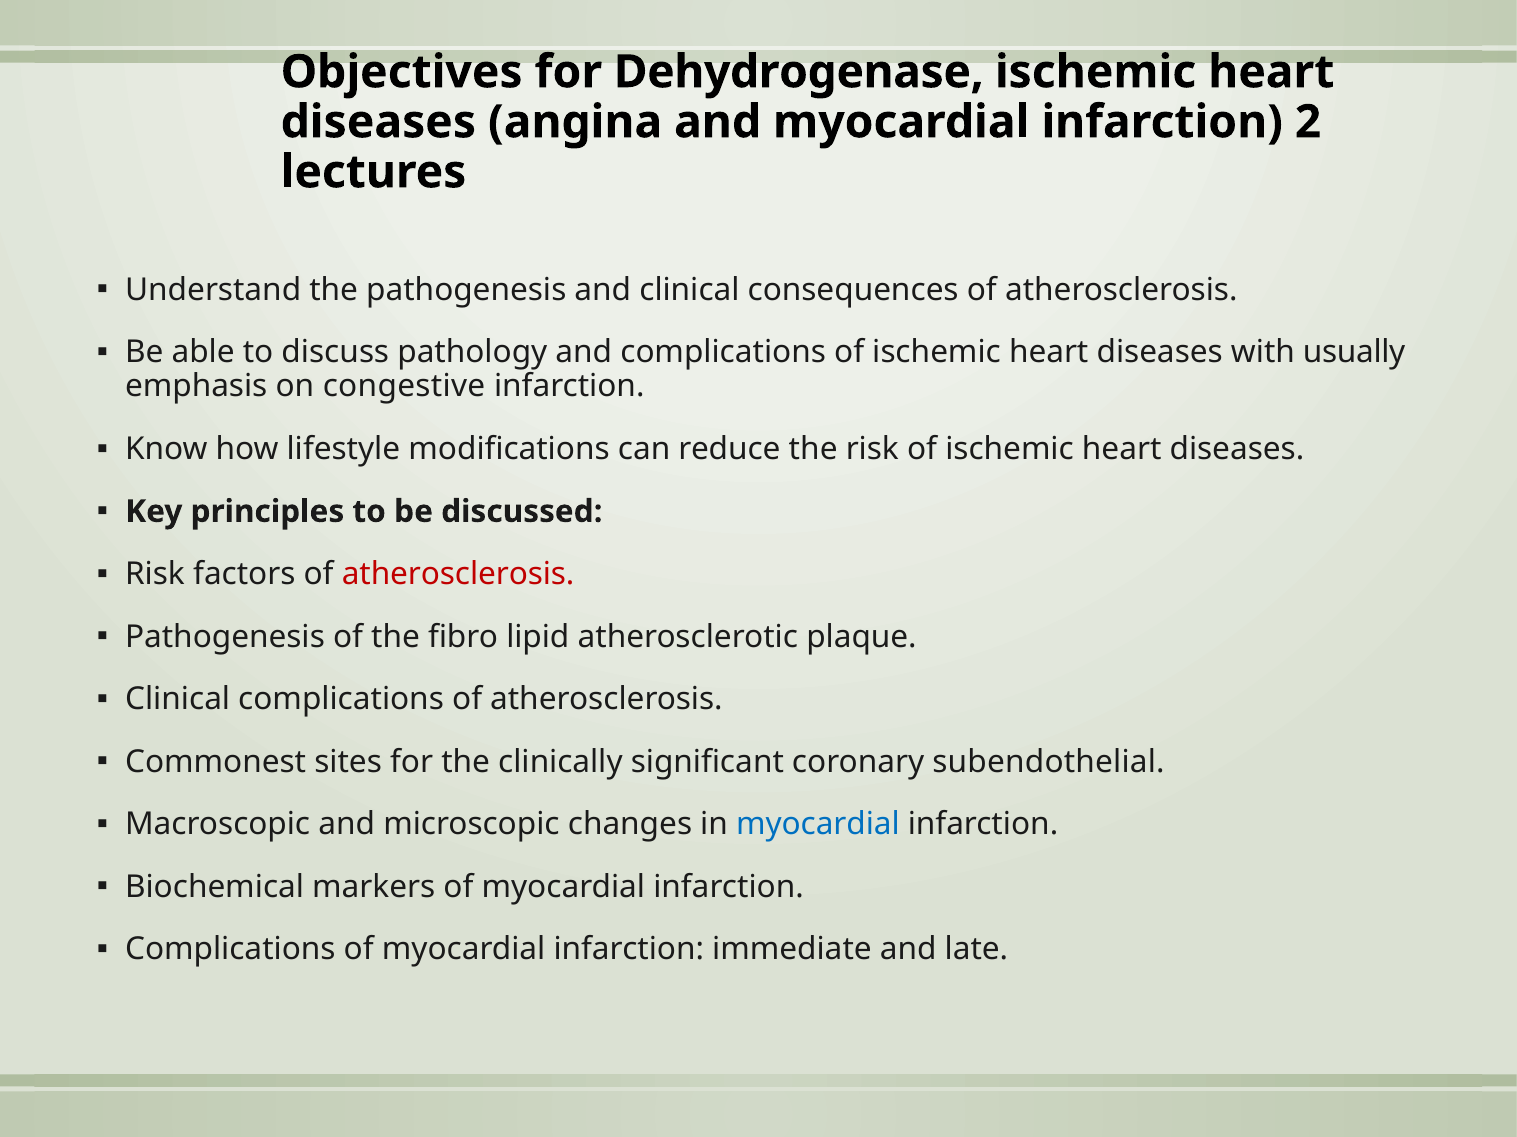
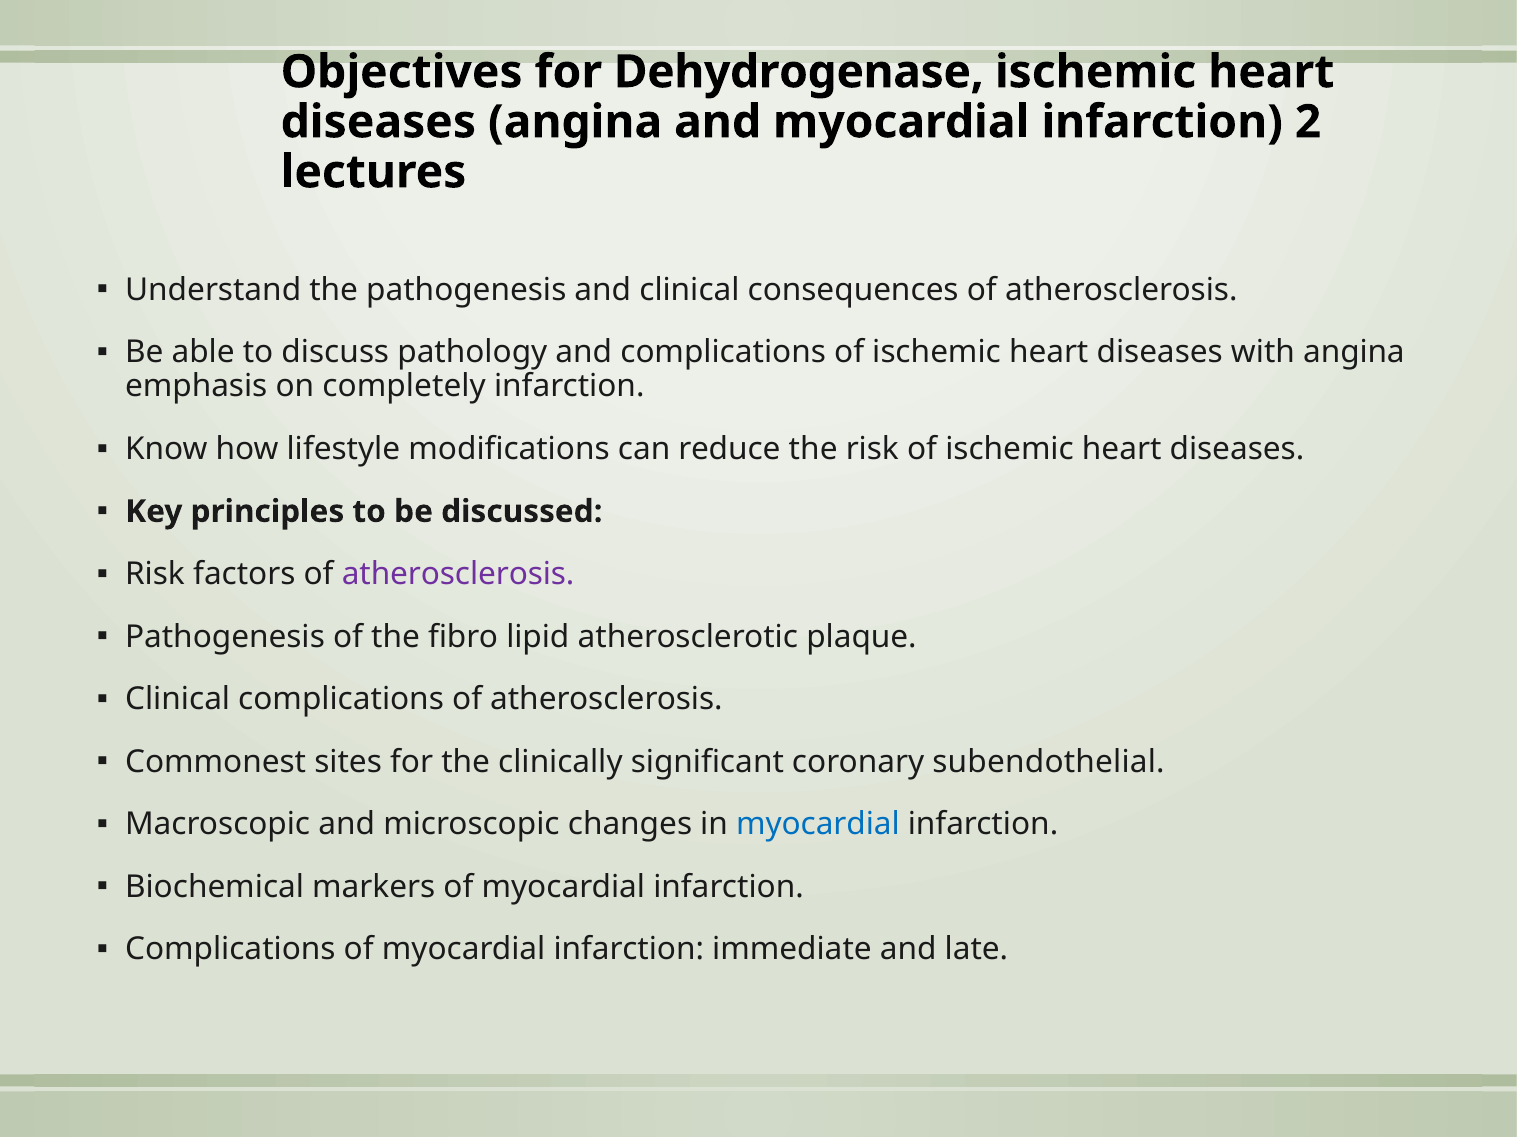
with usually: usually -> angina
congestive: congestive -> completely
atherosclerosis at (458, 574) colour: red -> purple
